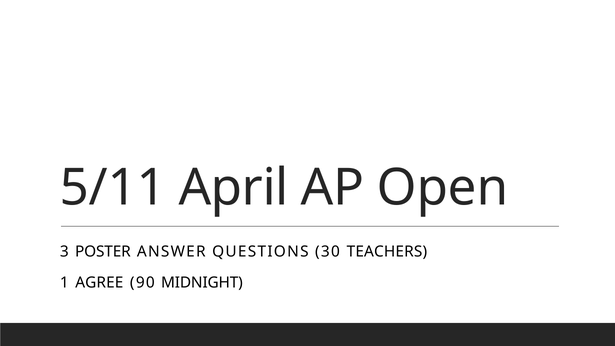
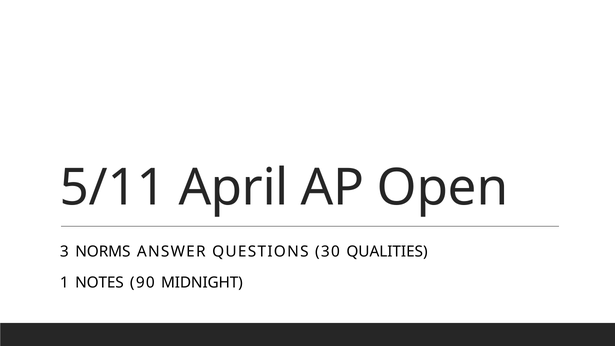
POSTER: POSTER -> NORMS
TEACHERS: TEACHERS -> QUALITIES
AGREE: AGREE -> NOTES
